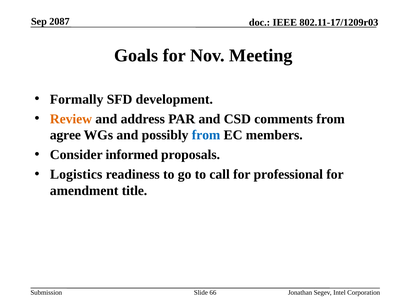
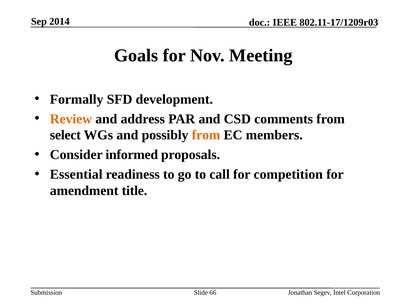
2087: 2087 -> 2014
agree: agree -> select
from at (206, 135) colour: blue -> orange
Logistics: Logistics -> Essential
professional: professional -> competition
